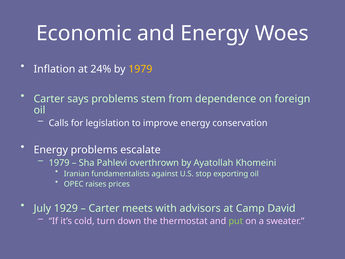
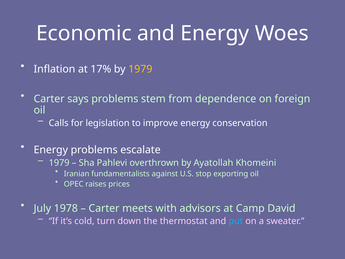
24%: 24% -> 17%
1929: 1929 -> 1978
put colour: light green -> light blue
